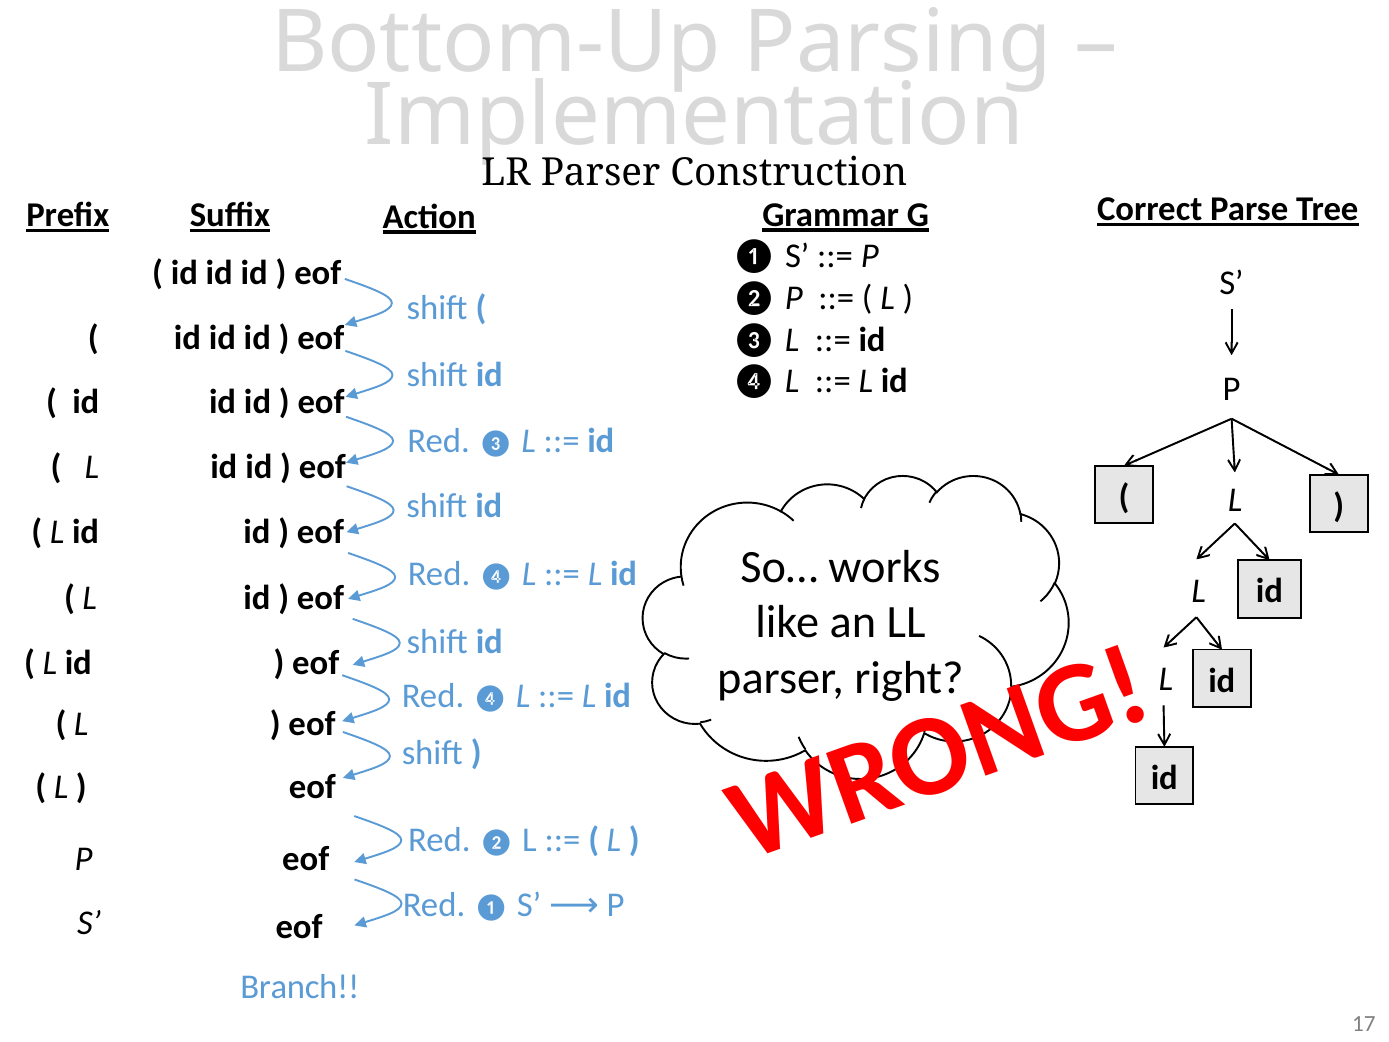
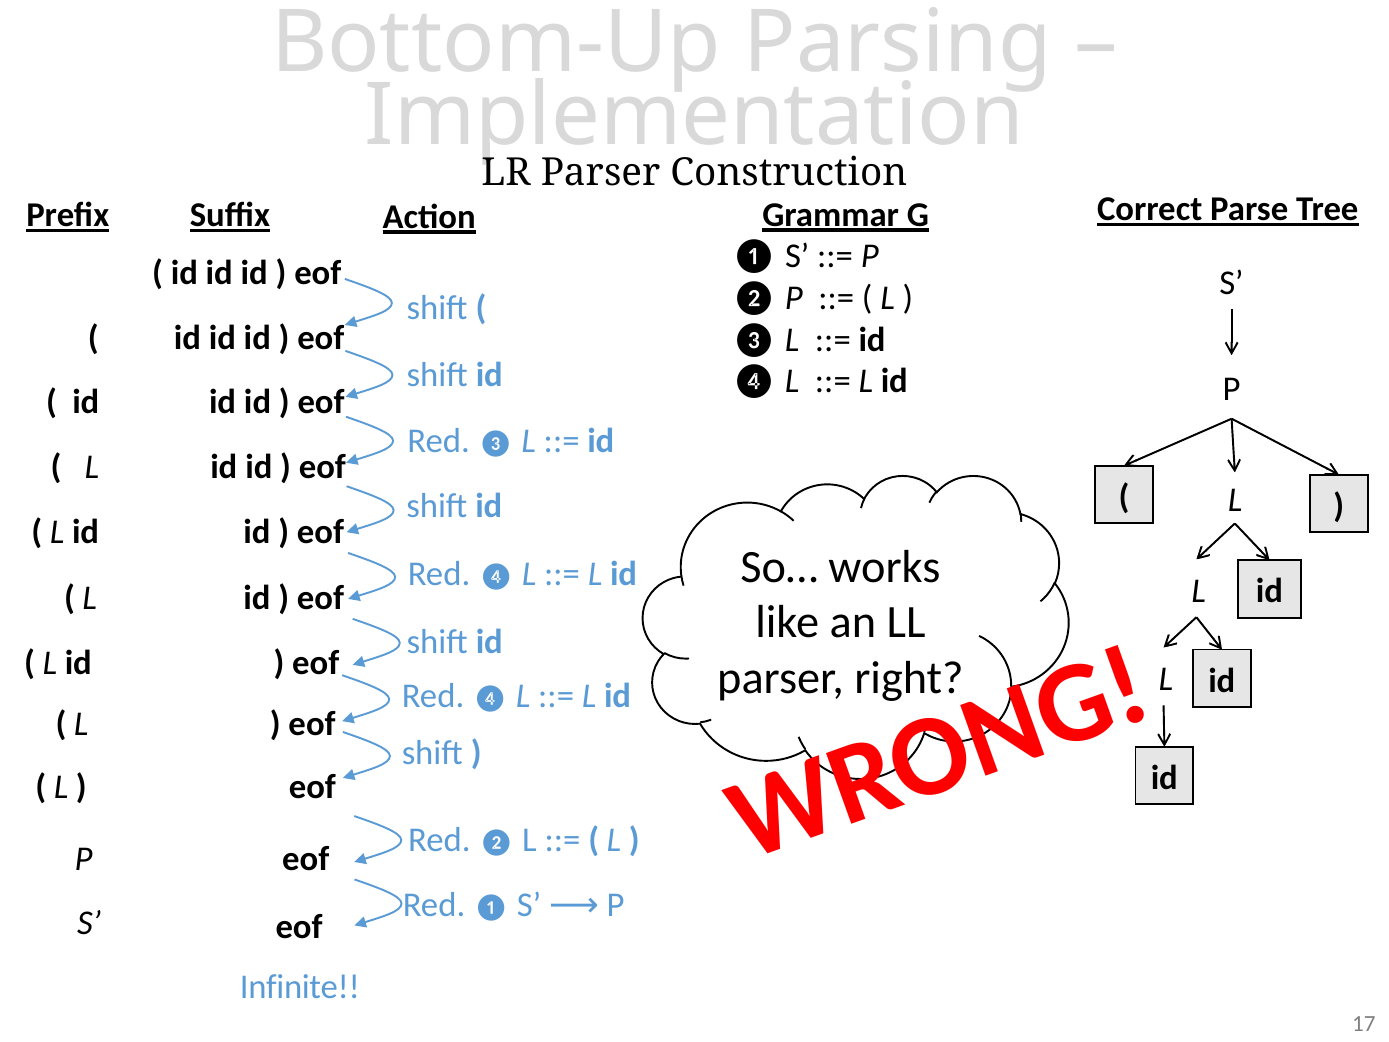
Branch: Branch -> Infinite
